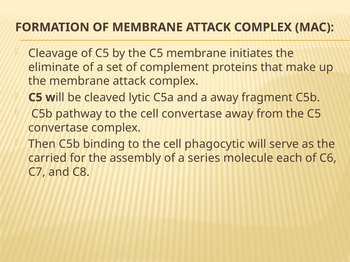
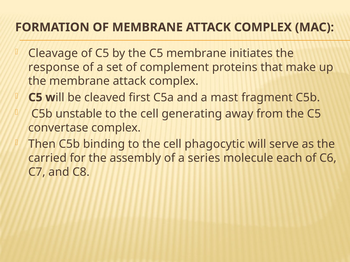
eliminate: eliminate -> response
lytic: lytic -> first
a away: away -> mast
pathway: pathway -> unstable
cell convertase: convertase -> generating
